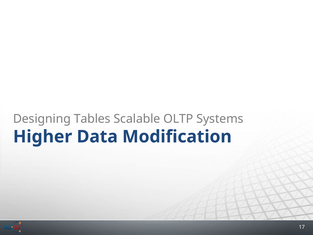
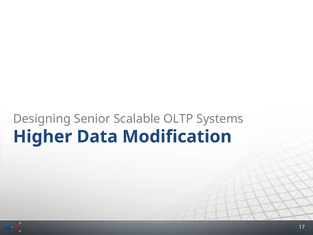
Tables: Tables -> Senior
